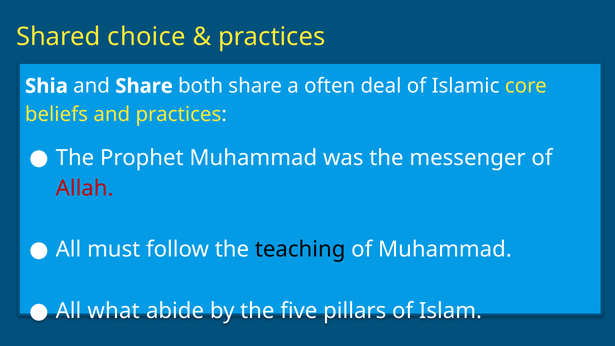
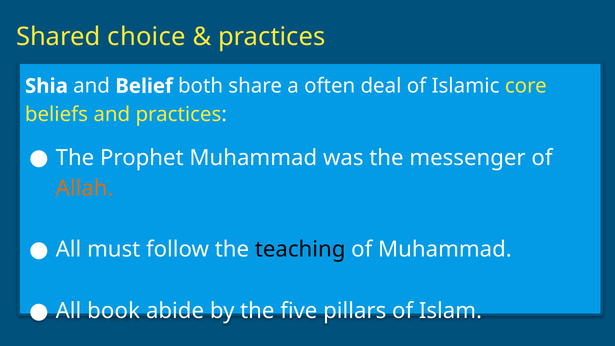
and Share: Share -> Belief
Allah colour: red -> orange
what: what -> book
